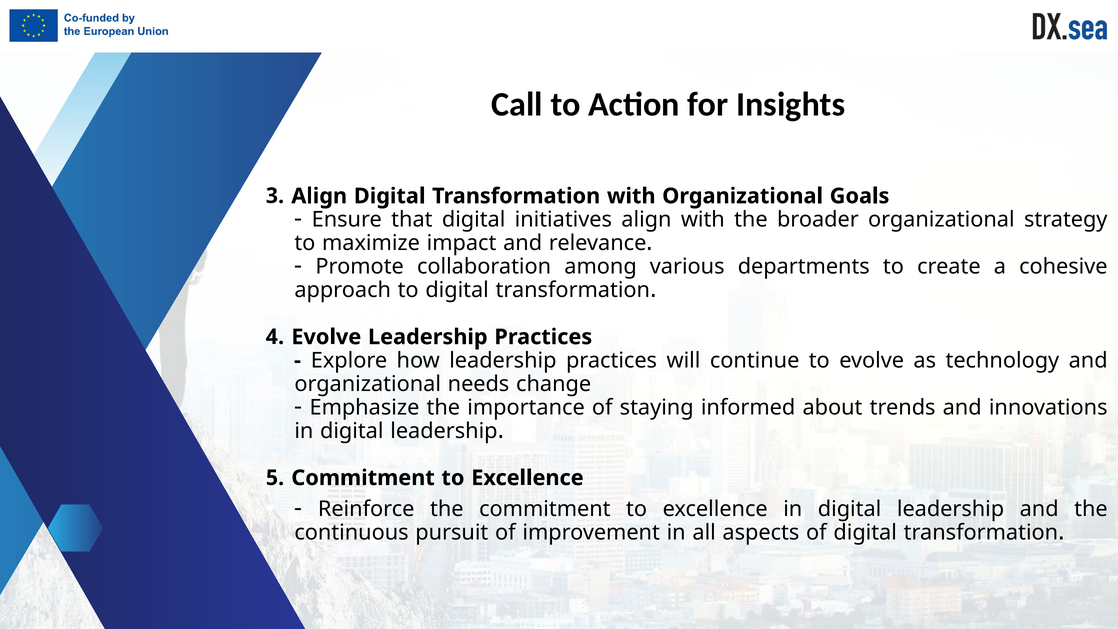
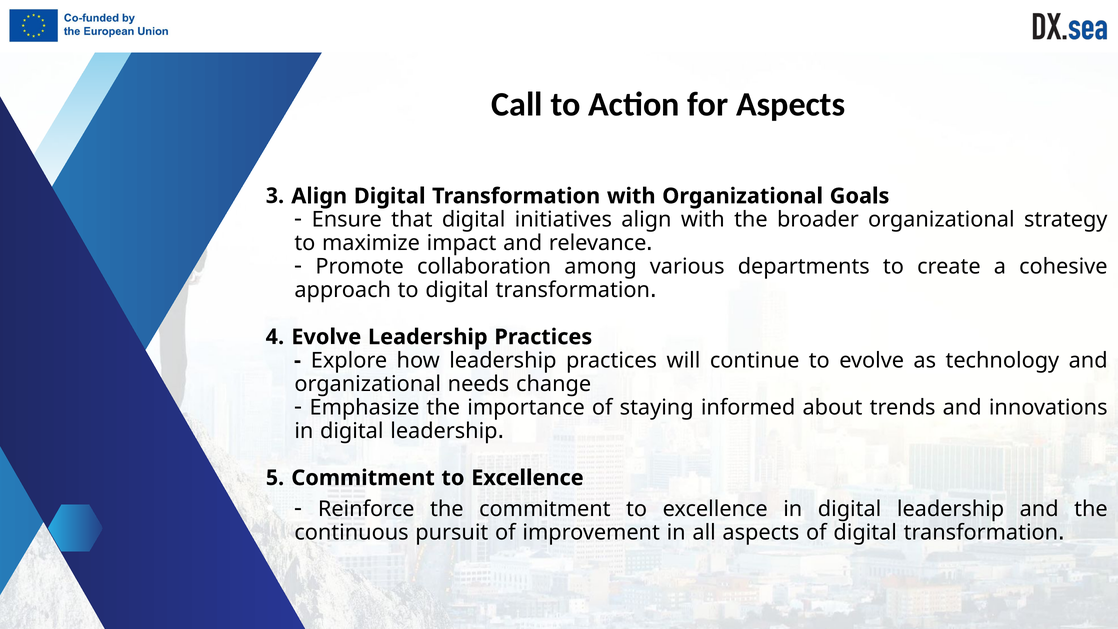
for Insights: Insights -> Aspects
